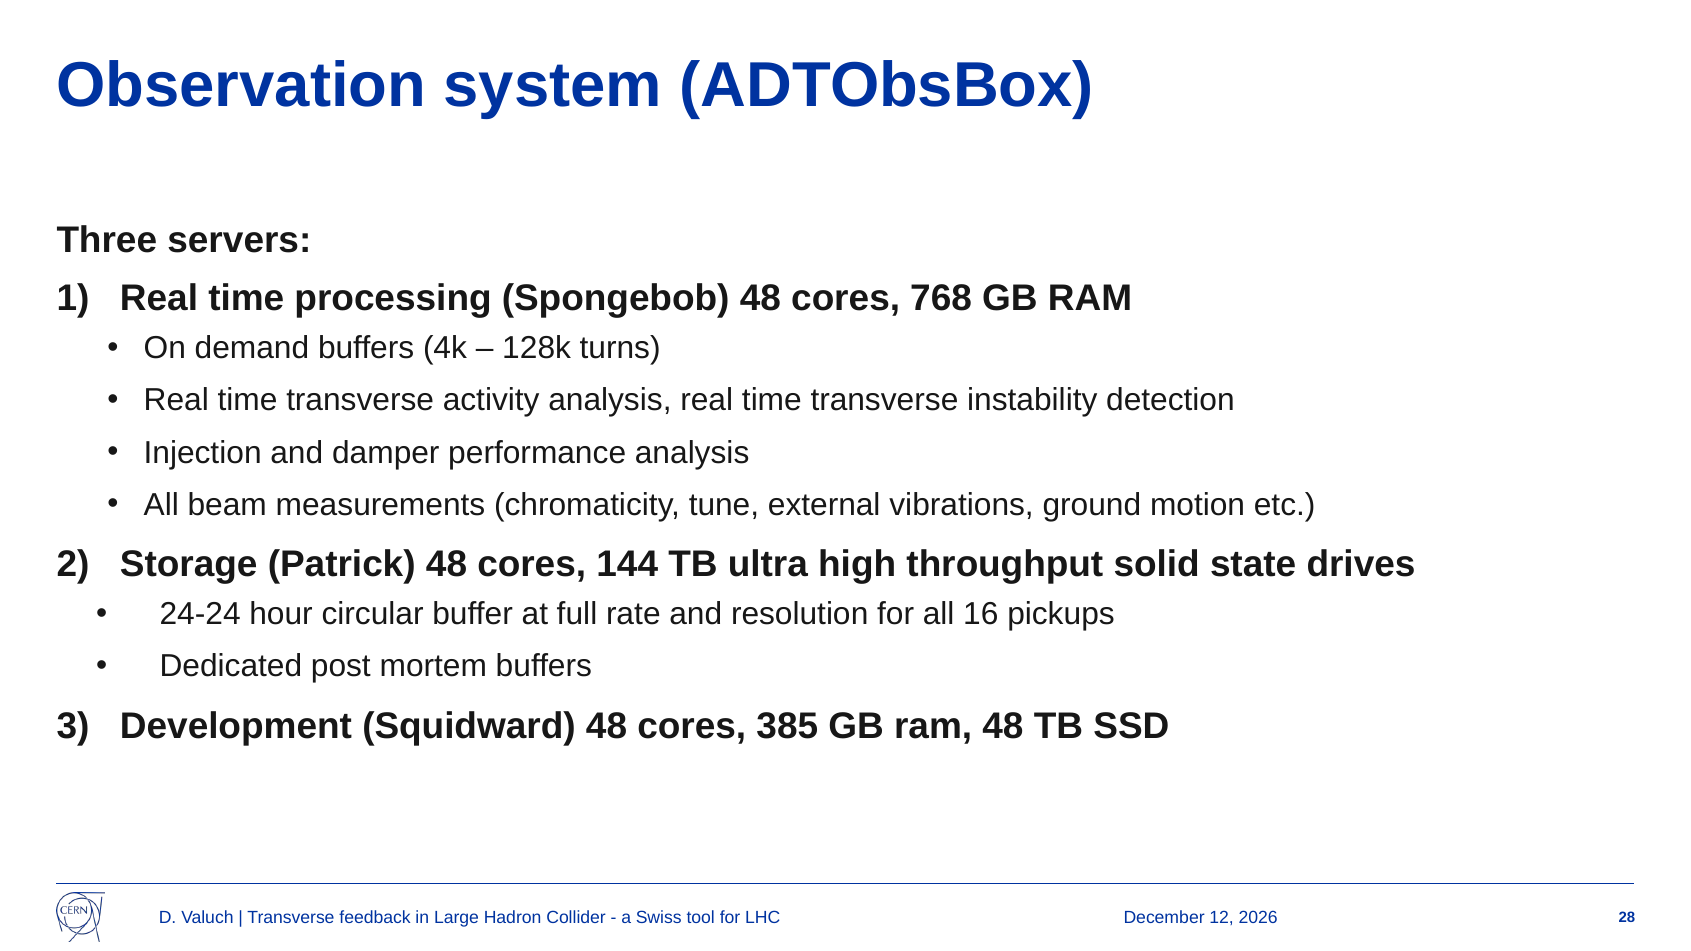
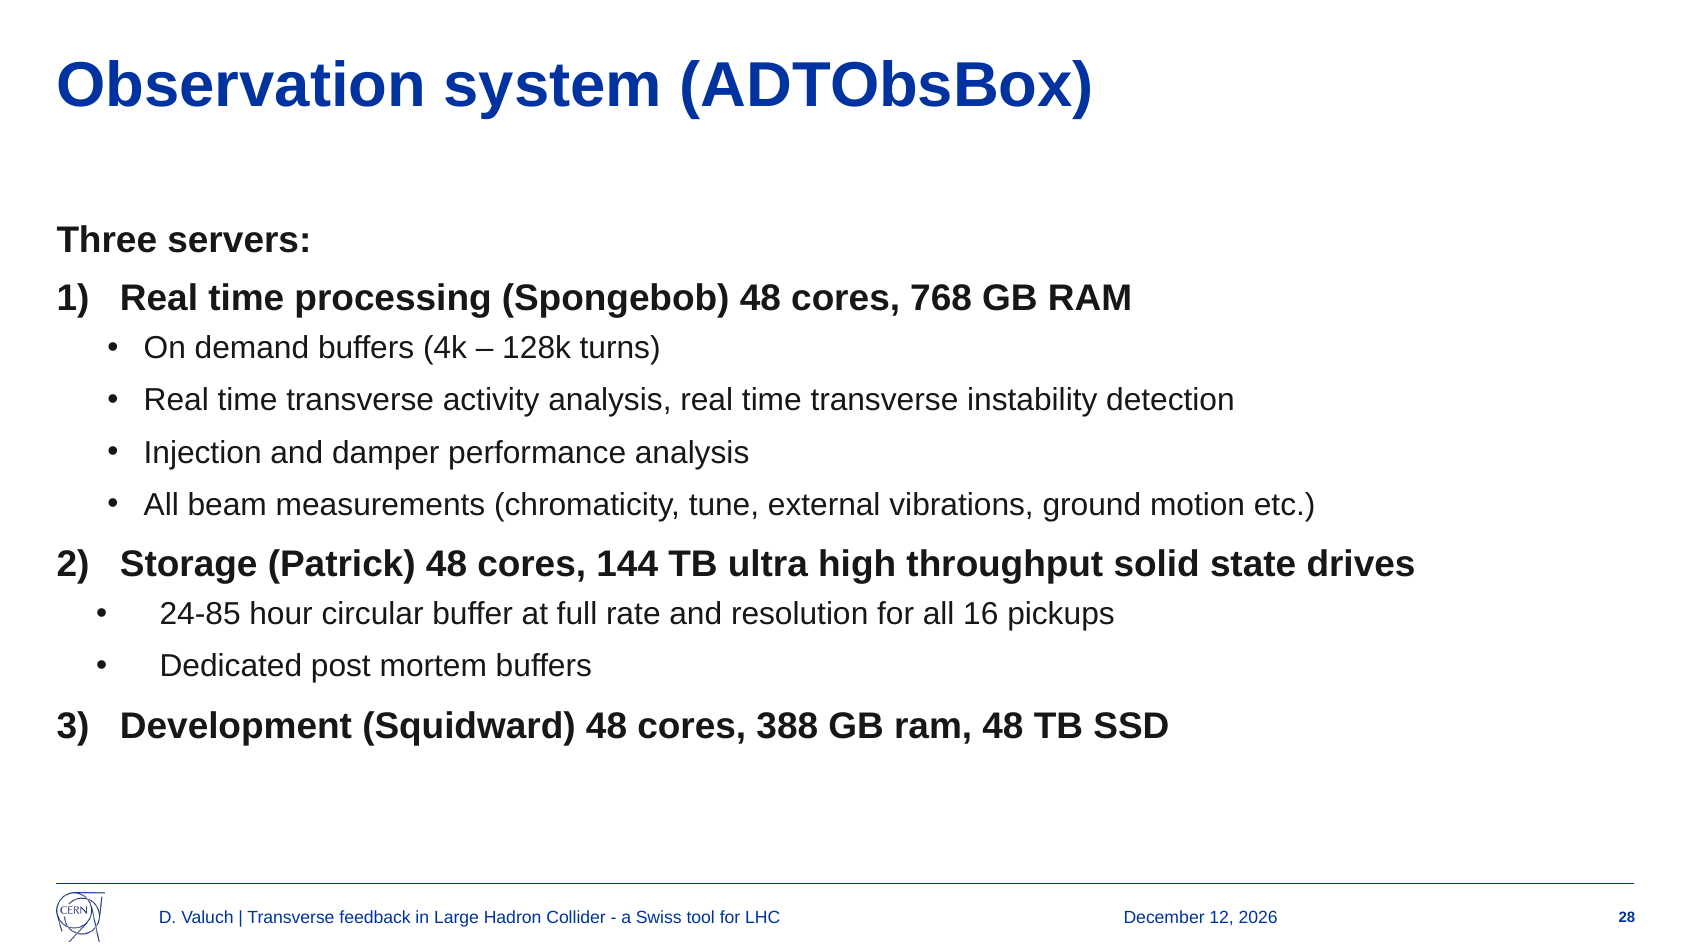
24-24: 24-24 -> 24-85
385: 385 -> 388
